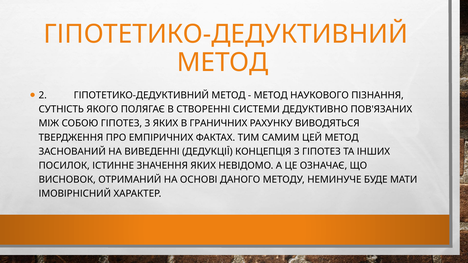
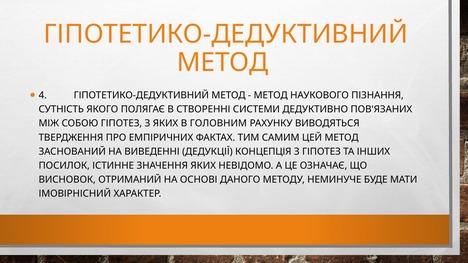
2: 2 -> 4
ГРАНИЧНИХ: ГРАНИЧНИХ -> ГОЛОВНИМ
